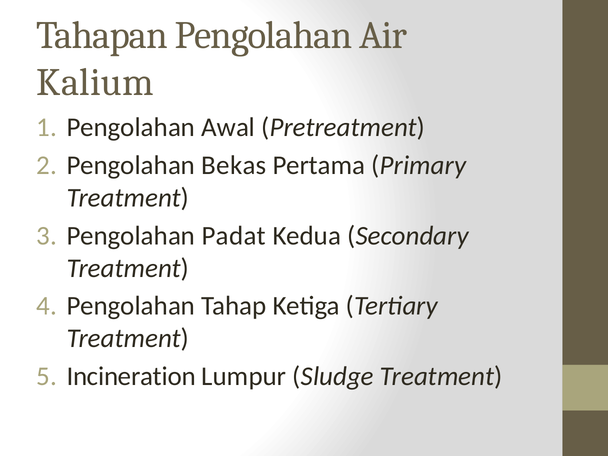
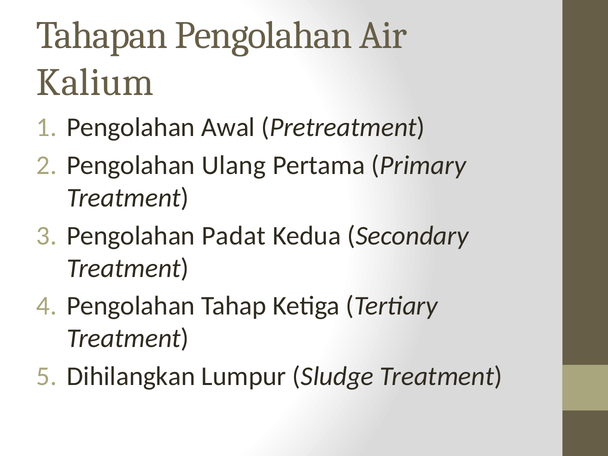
Bekas: Bekas -> Ulang
Incineration: Incineration -> Dihilangkan
